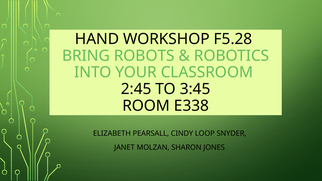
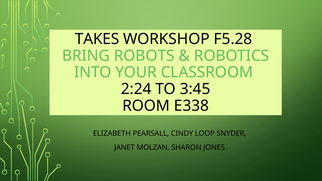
HAND: HAND -> TAKES
2:45: 2:45 -> 2:24
